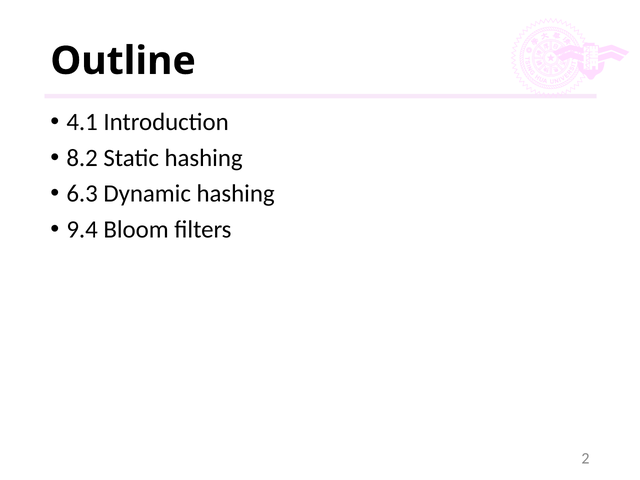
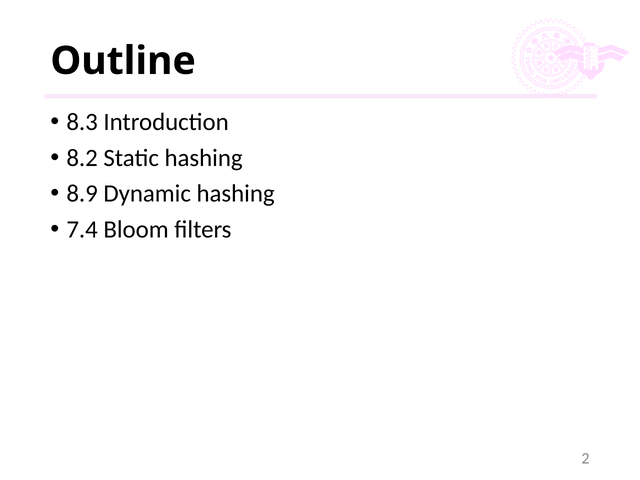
4.1: 4.1 -> 8.3
6.3: 6.3 -> 8.9
9.4: 9.4 -> 7.4
